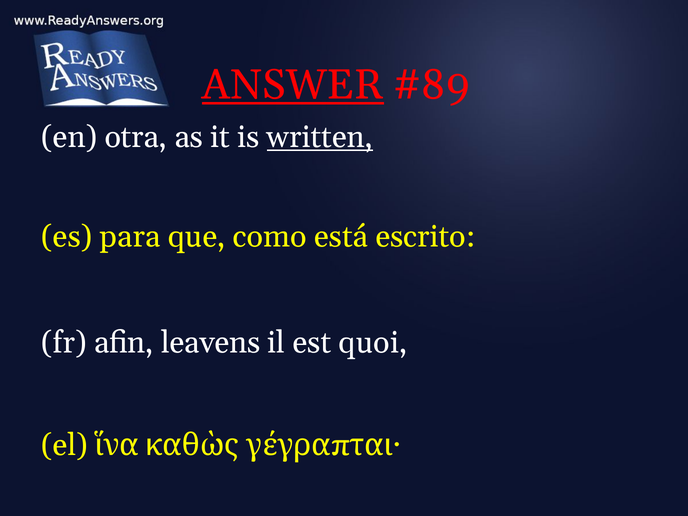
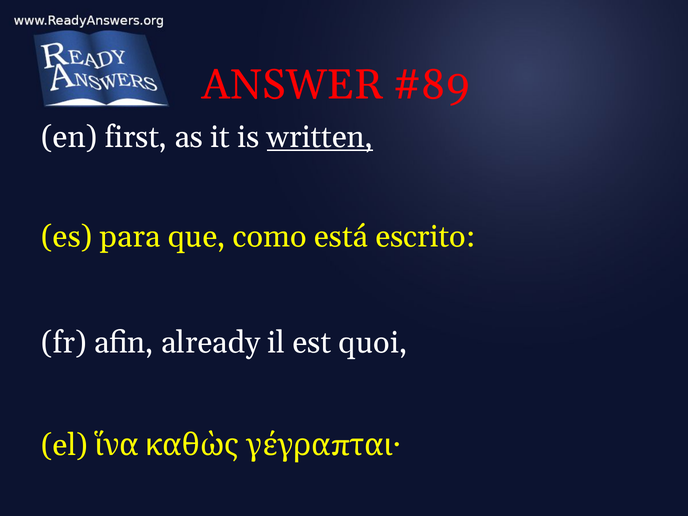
ANSWER underline: present -> none
otra: otra -> first
leavens: leavens -> already
